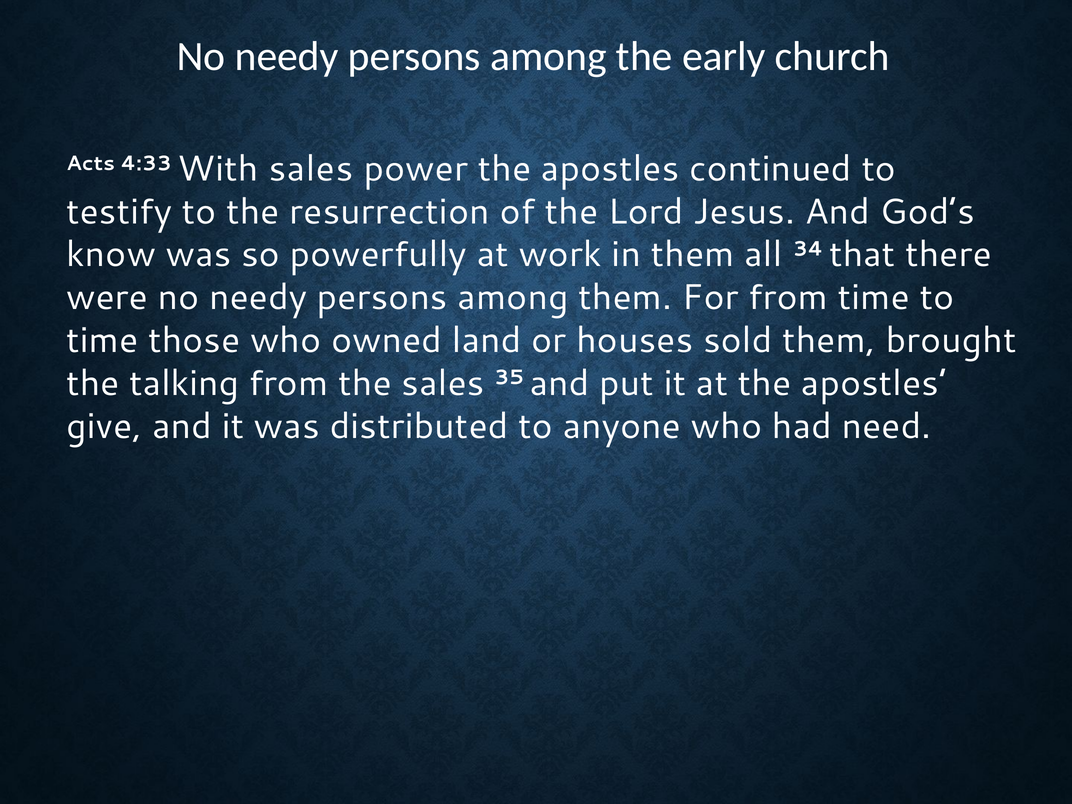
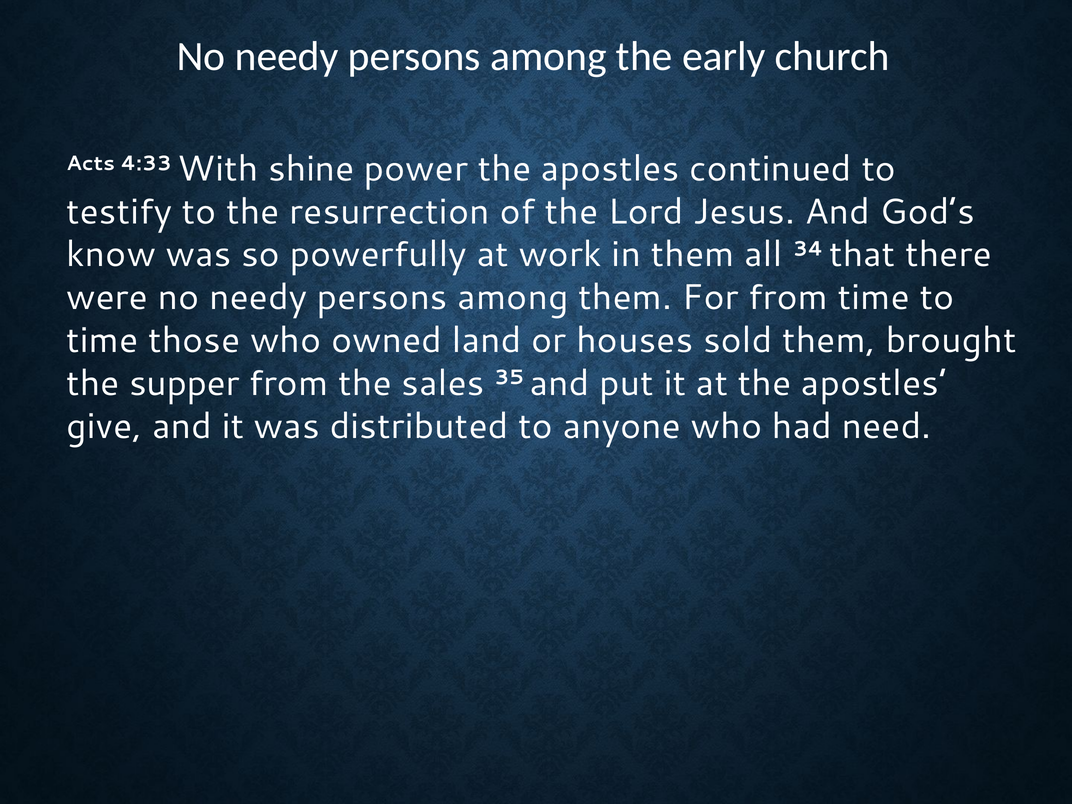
With sales: sales -> shine
talking: talking -> supper
